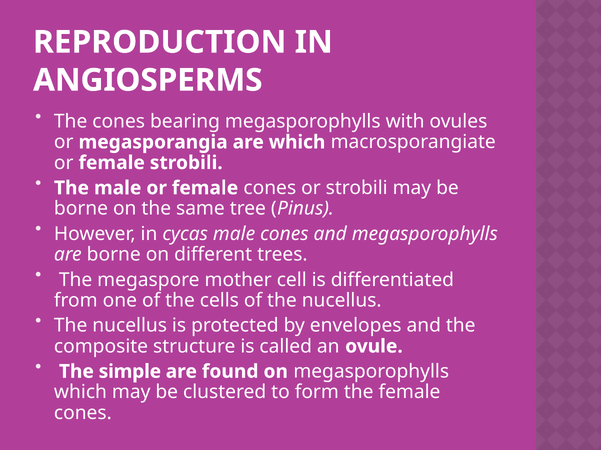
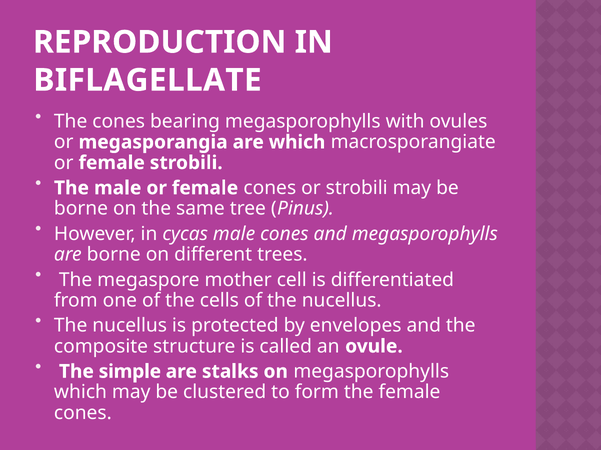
ANGIOSPERMS: ANGIOSPERMS -> BIFLAGELLATE
found: found -> stalks
